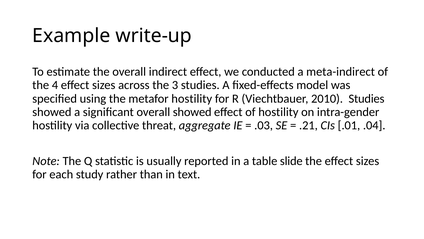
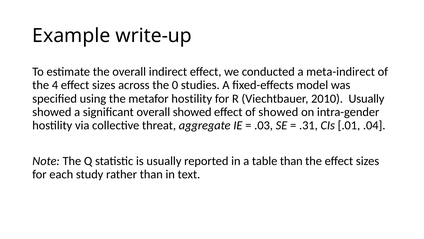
3: 3 -> 0
2010 Studies: Studies -> Usually
of hostility: hostility -> showed
.21: .21 -> .31
table slide: slide -> than
